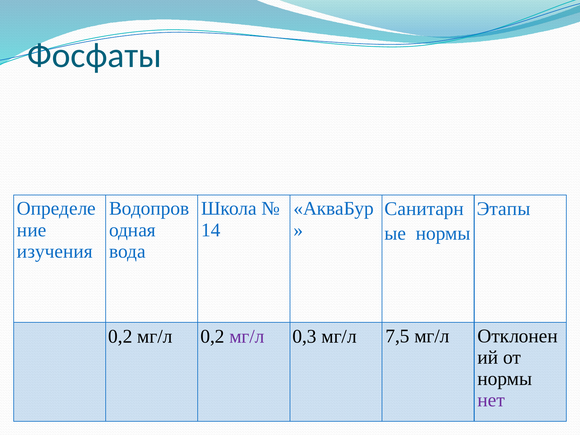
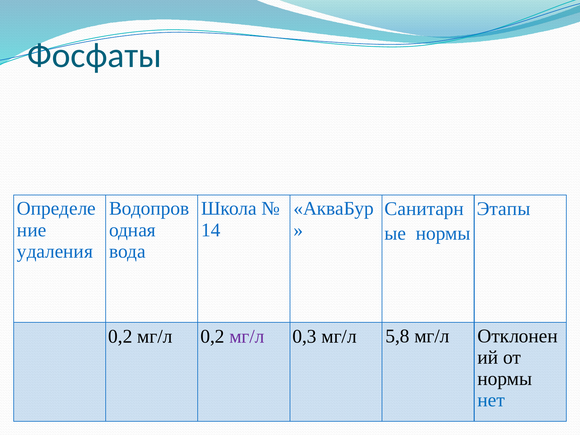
изучения: изучения -> удаления
7,5: 7,5 -> 5,8
нет colour: purple -> blue
